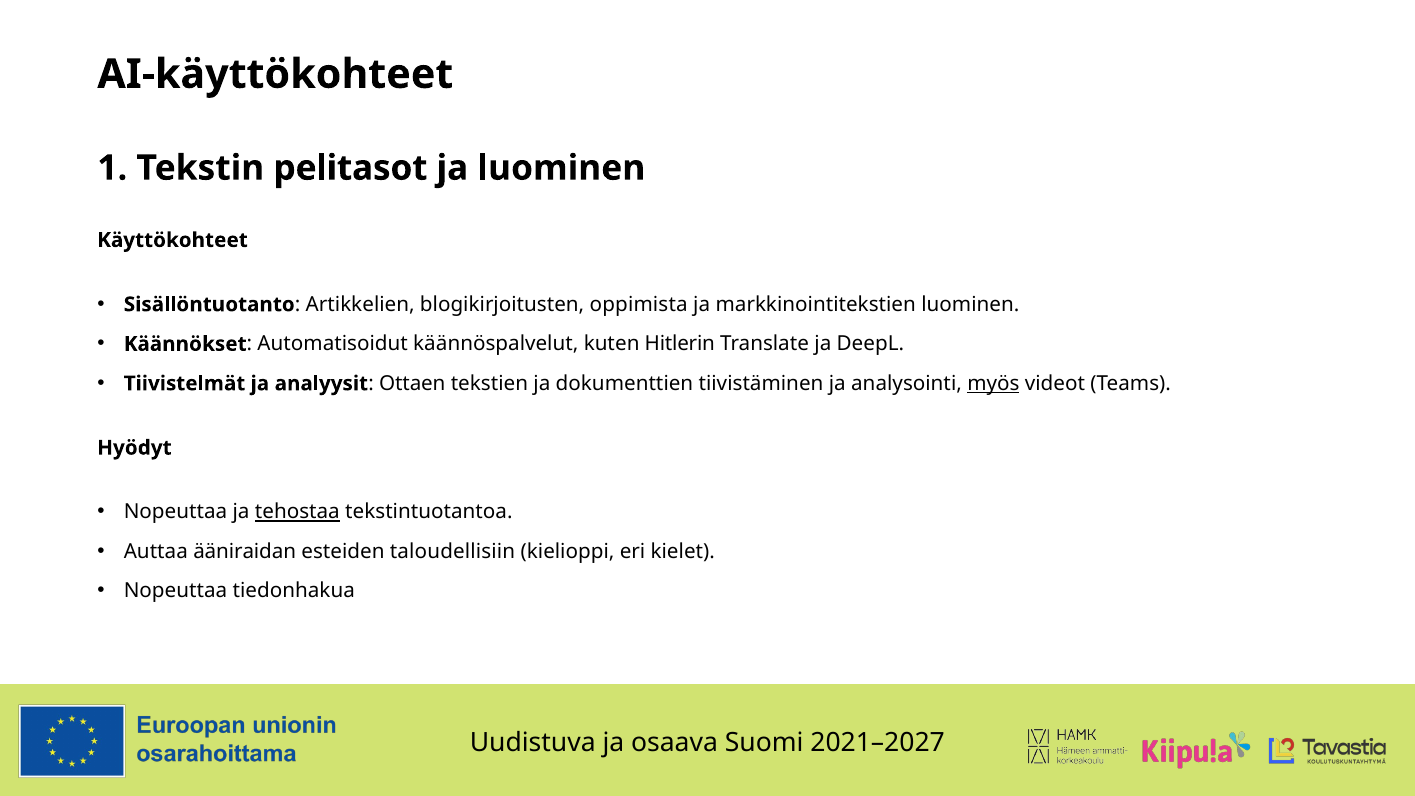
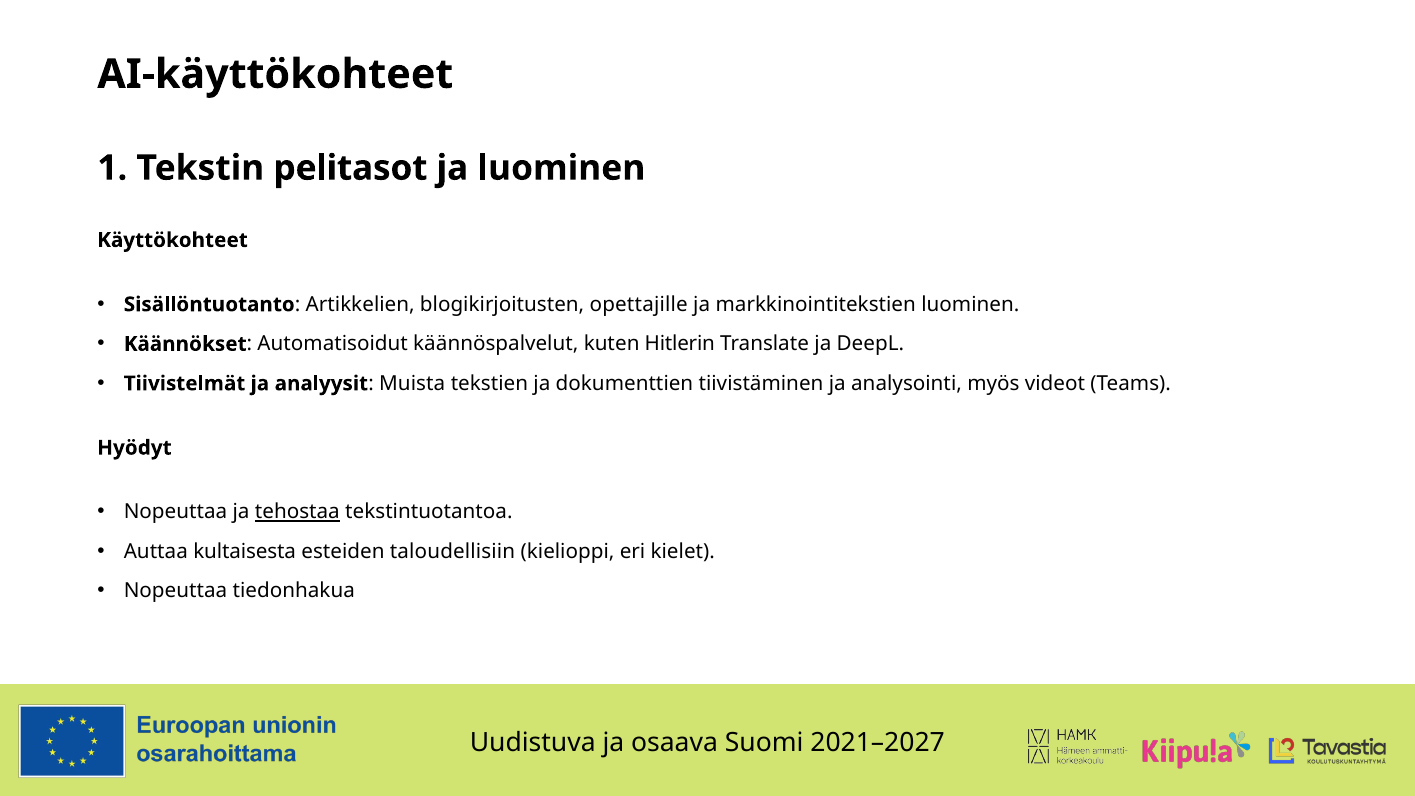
oppimista: oppimista -> opettajille
Ottaen: Ottaen -> Muista
myös underline: present -> none
ääniraidan: ääniraidan -> kultaisesta
